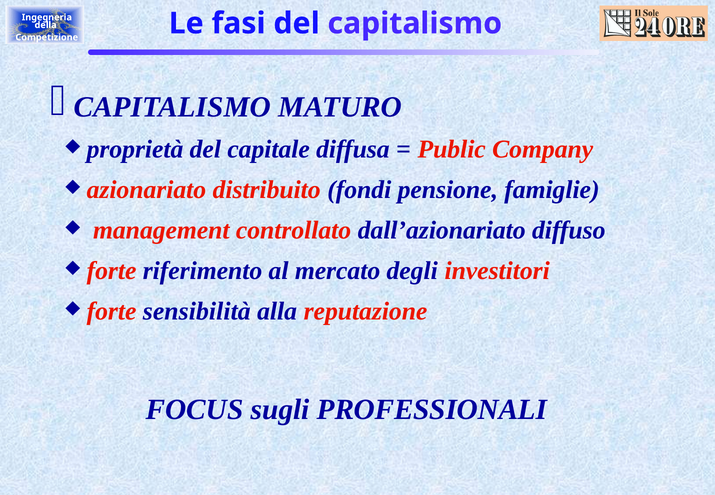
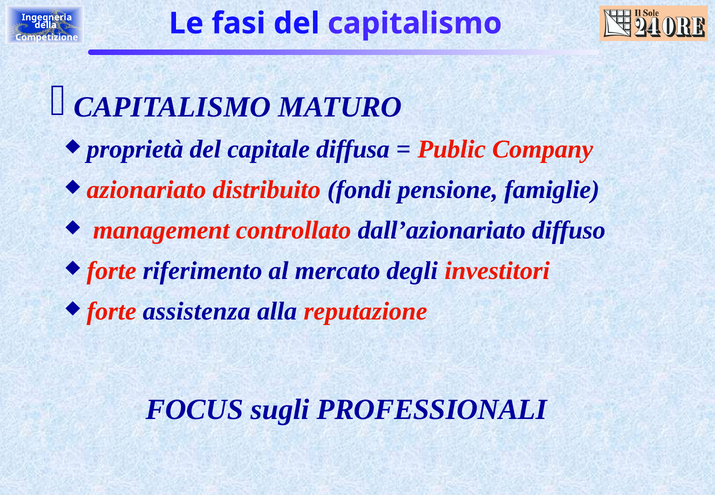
sensibilità: sensibilità -> assistenza
